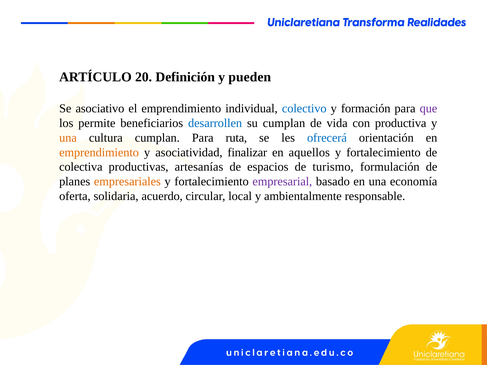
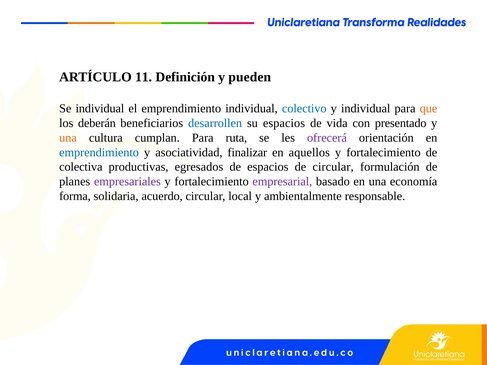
20: 20 -> 11
Se asociativo: asociativo -> individual
y formación: formación -> individual
que colour: purple -> orange
permite: permite -> deberán
su cumplan: cumplan -> espacios
productiva: productiva -> presentado
ofrecerá colour: blue -> purple
emprendimiento at (99, 152) colour: orange -> blue
artesanías: artesanías -> egresados
de turismo: turismo -> circular
empresariales colour: orange -> purple
oferta: oferta -> forma
